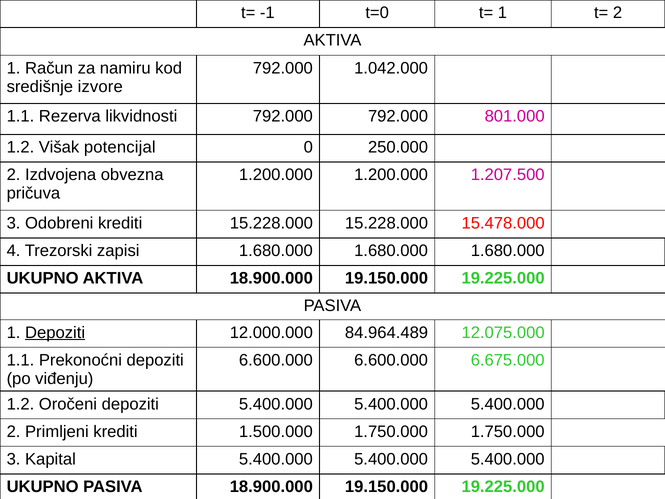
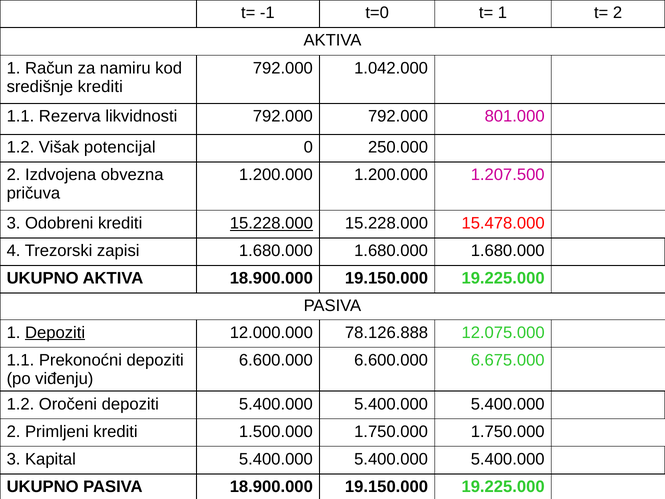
središnje izvore: izvore -> krediti
15.228.000 at (271, 223) underline: none -> present
84.964.489: 84.964.489 -> 78.126.888
